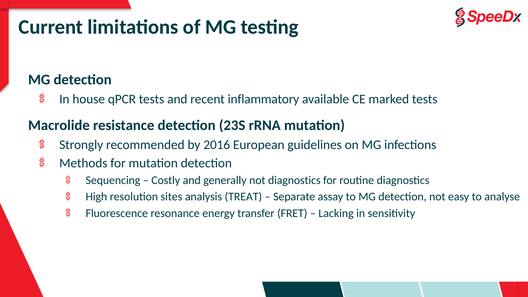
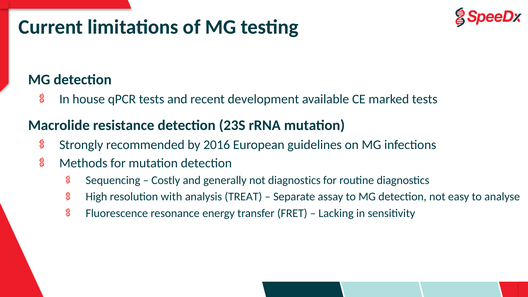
inflammatory: inflammatory -> development
sites: sites -> with
